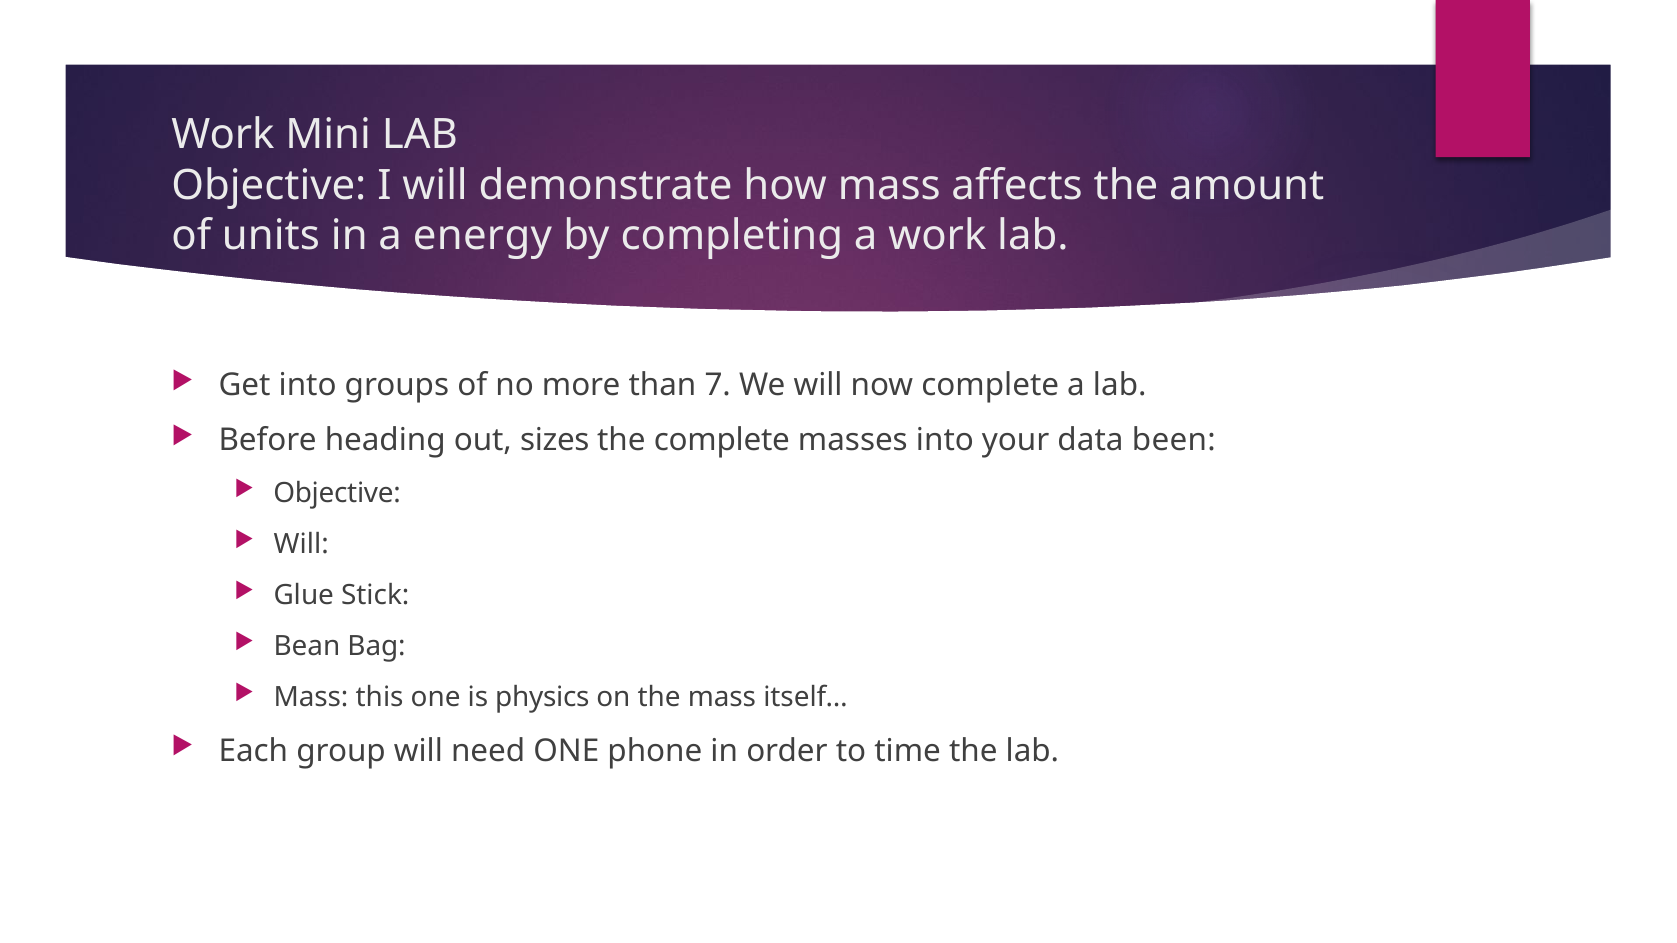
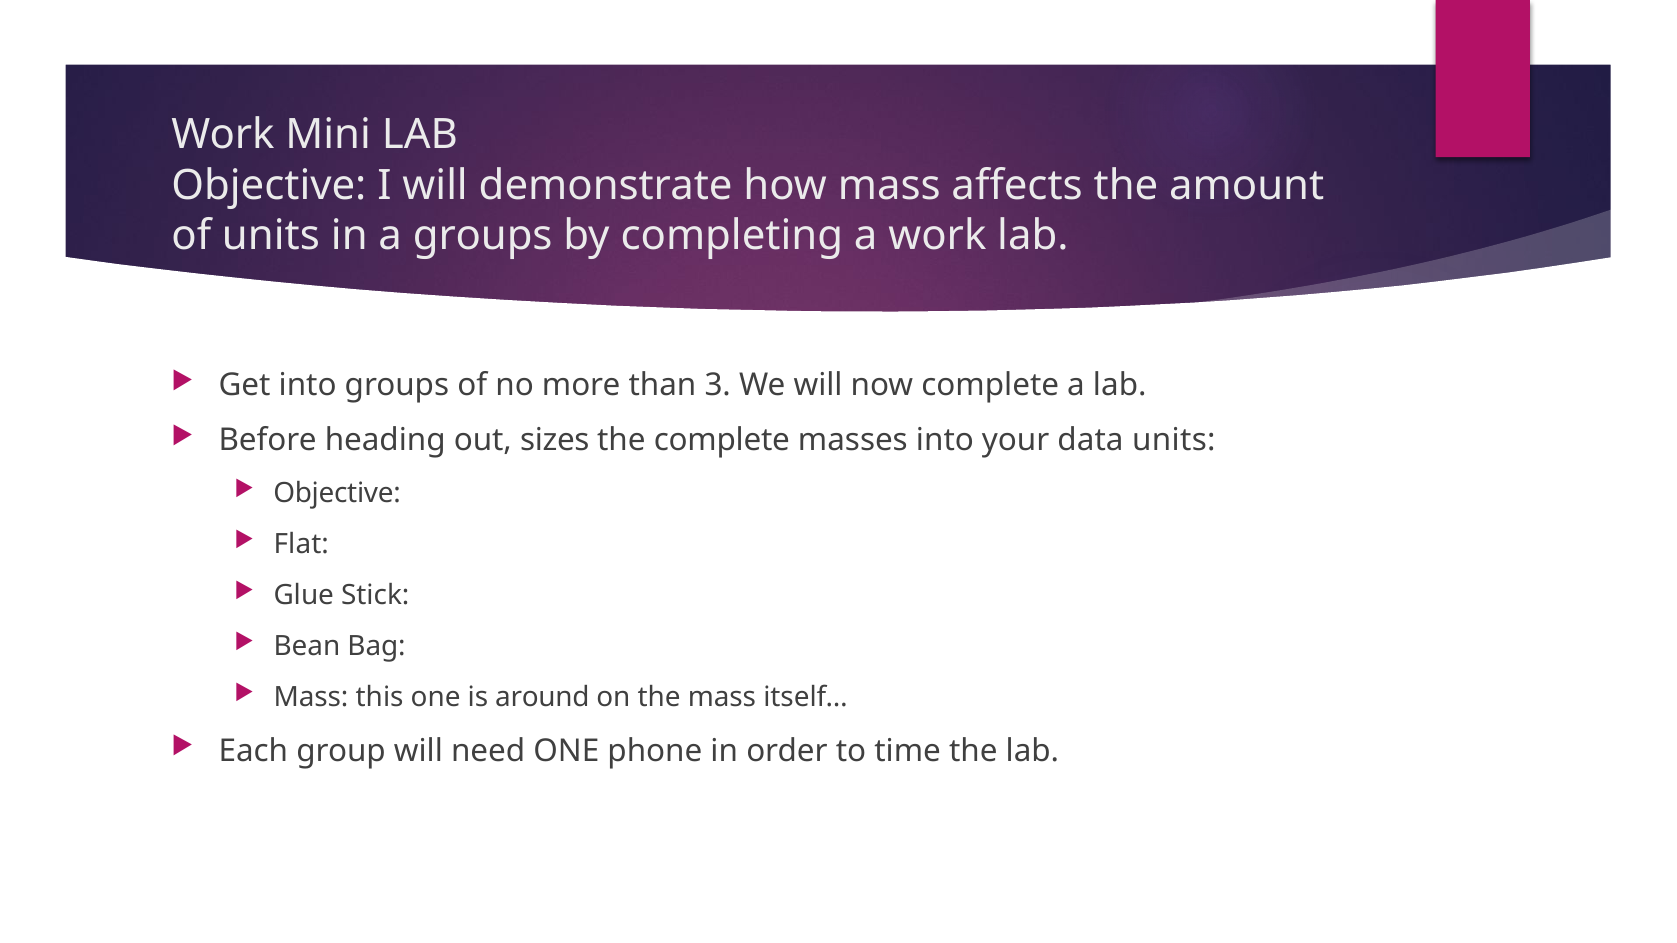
a energy: energy -> groups
7: 7 -> 3
data been: been -> units
Will at (301, 545): Will -> Flat
physics: physics -> around
